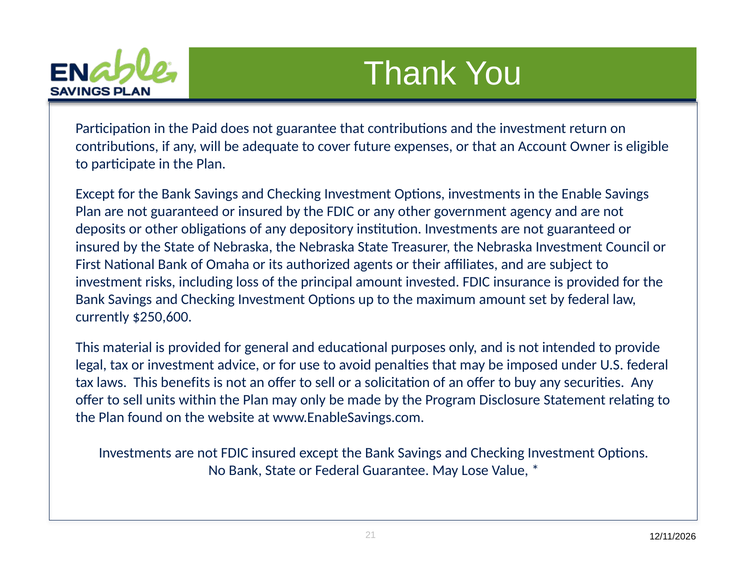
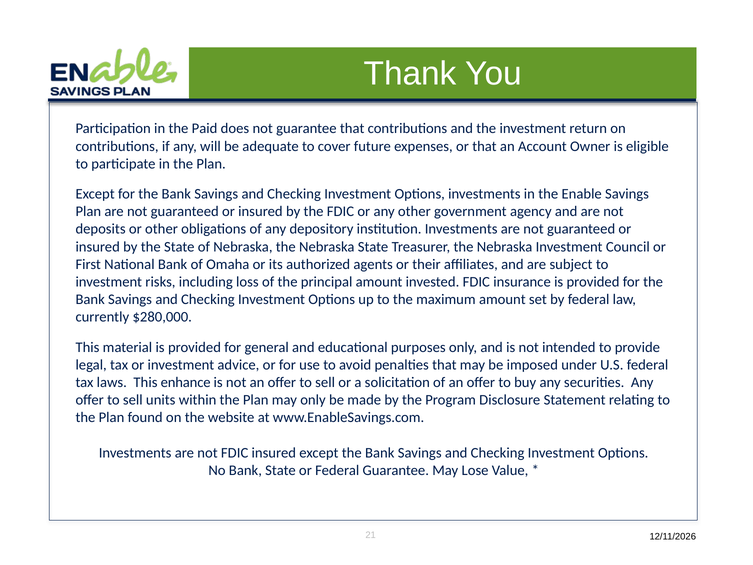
$250,600: $250,600 -> $280,000
benefits: benefits -> enhance
